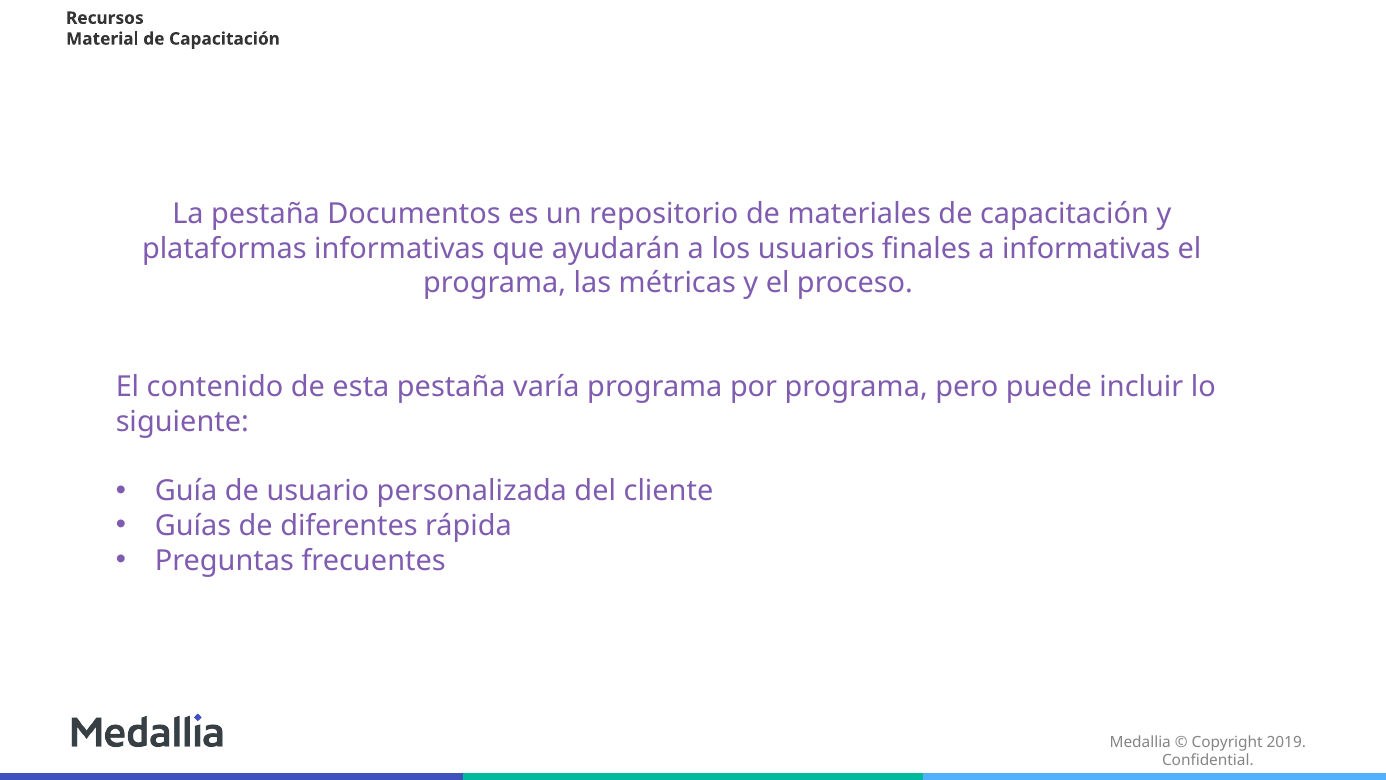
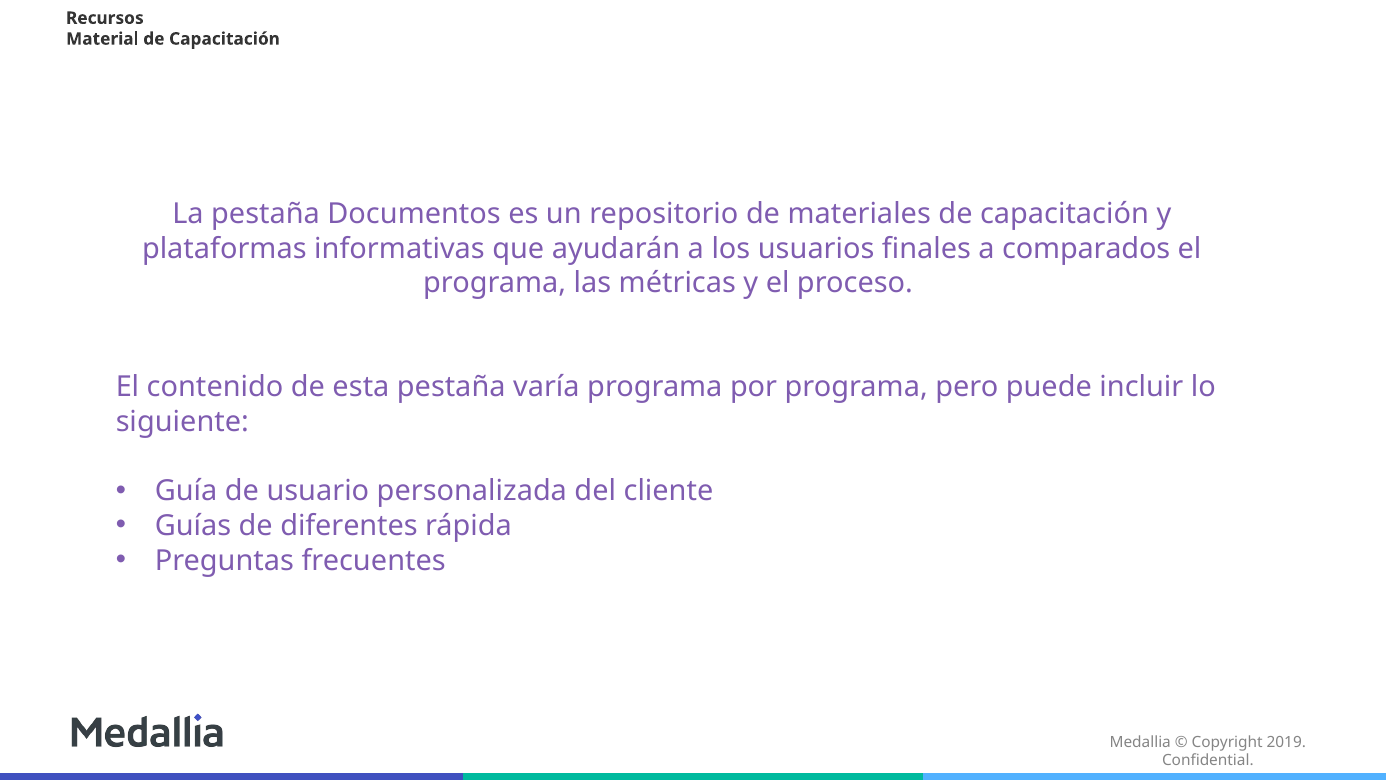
a informativas: informativas -> comparados
